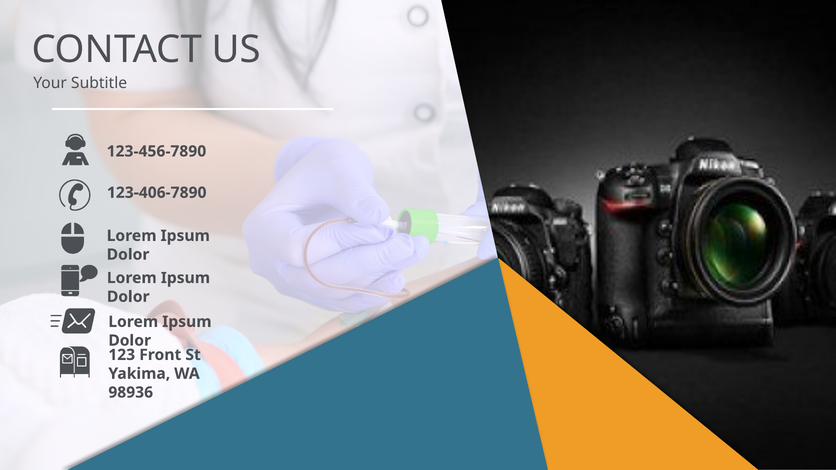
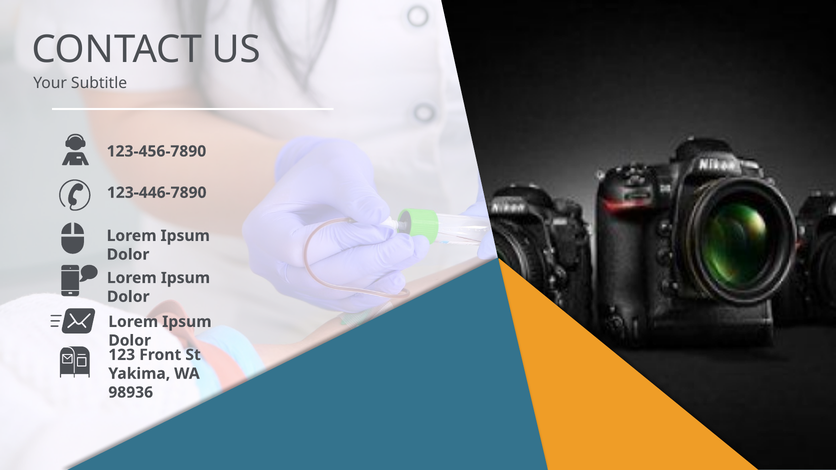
123-406-7890: 123-406-7890 -> 123-446-7890
